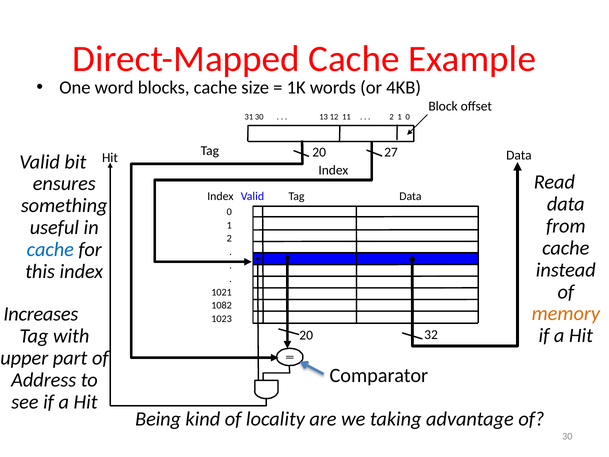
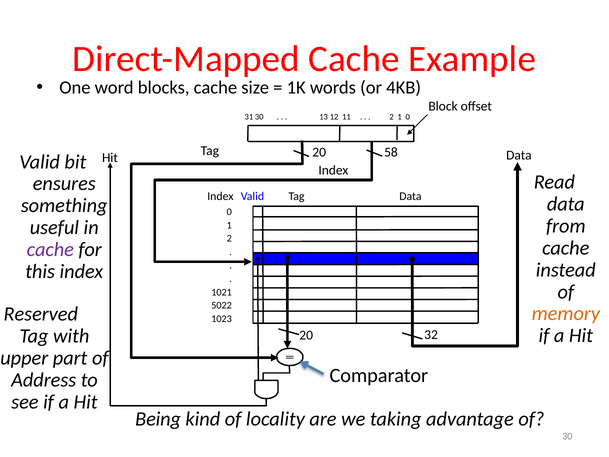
27: 27 -> 58
cache at (50, 249) colour: blue -> purple
1082: 1082 -> 5022
Increases: Increases -> Reserved
